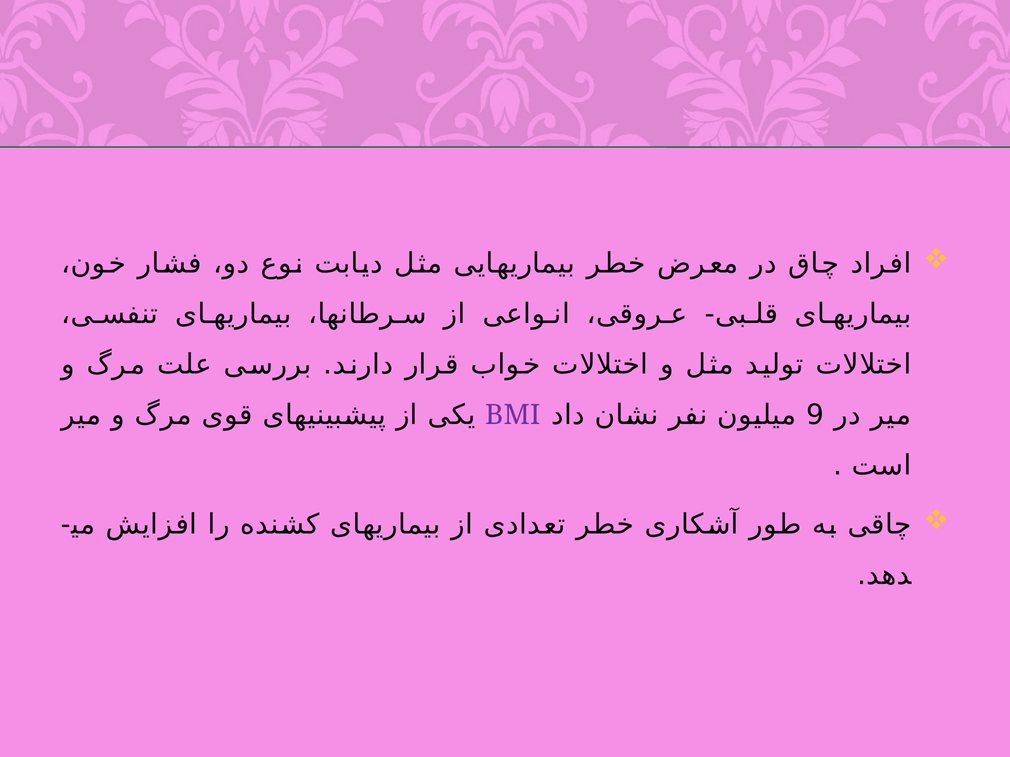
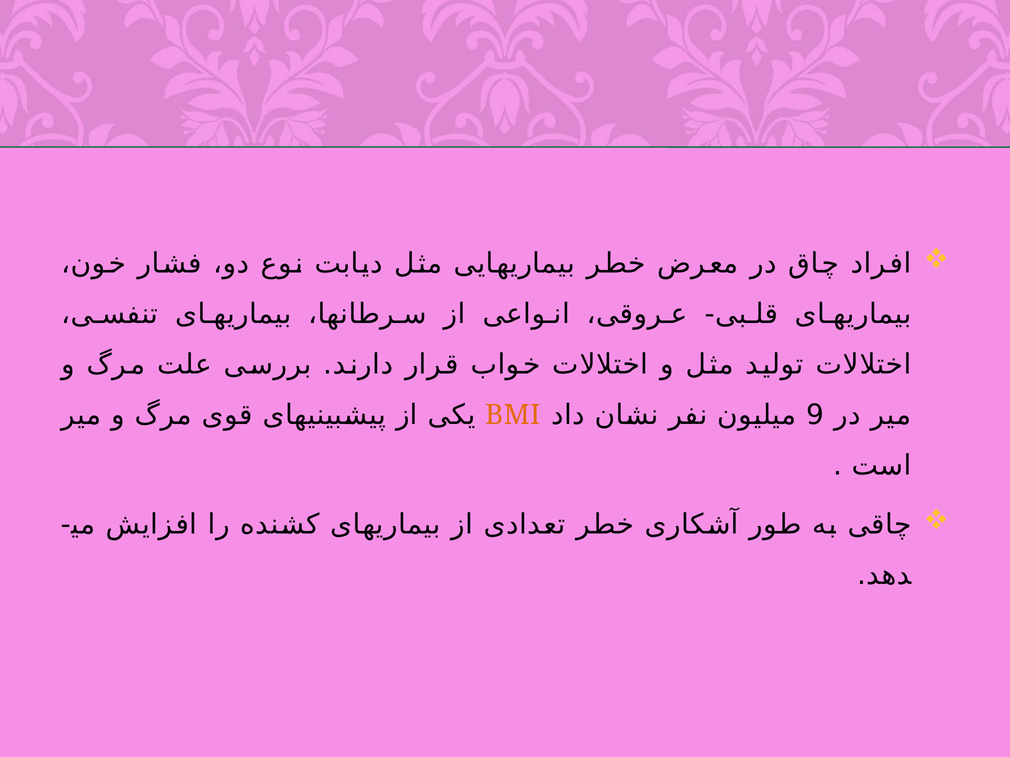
BMI colour: purple -> orange
